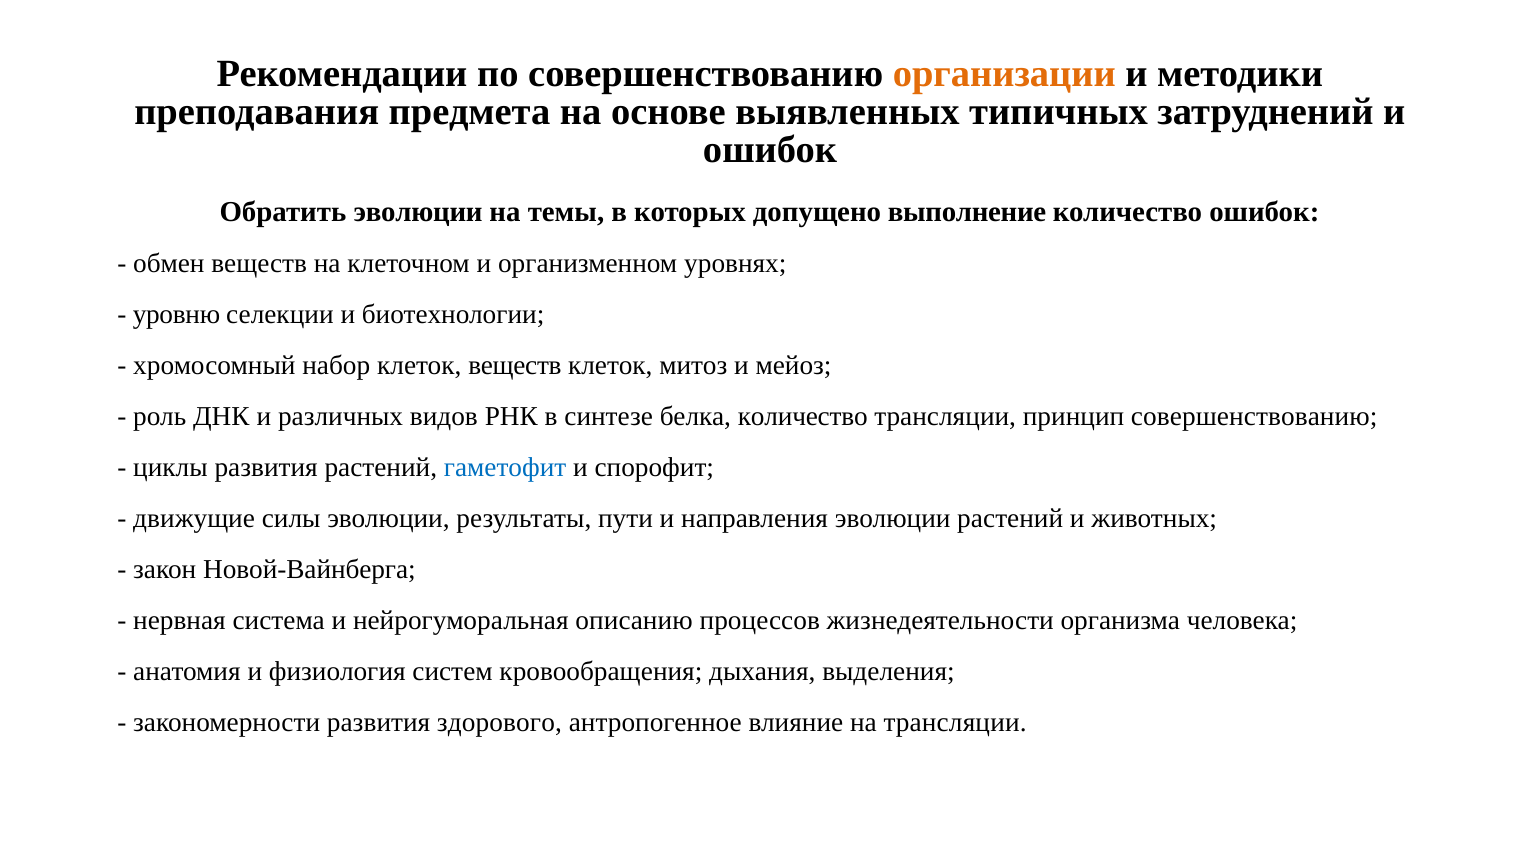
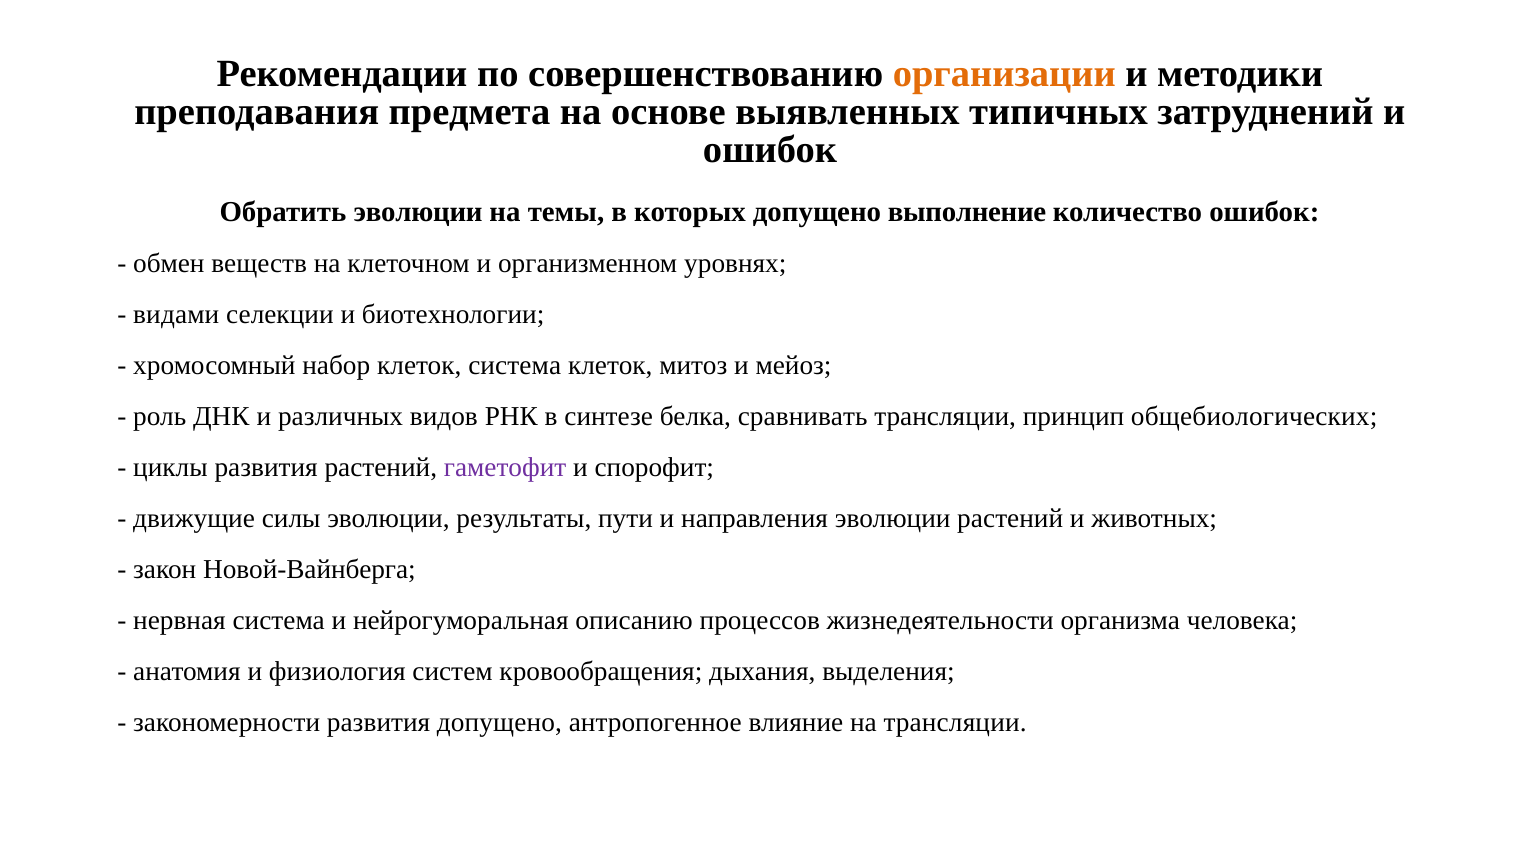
уровню: уровню -> видами
клеток веществ: веществ -> система
белка количество: количество -> сравнивать
принцип совершенствованию: совершенствованию -> общебиологических
гаметофит colour: blue -> purple
развития здорового: здорового -> допущено
